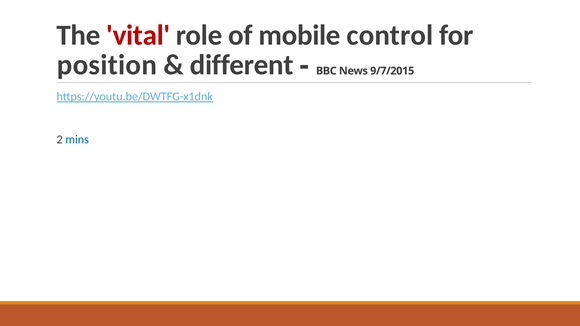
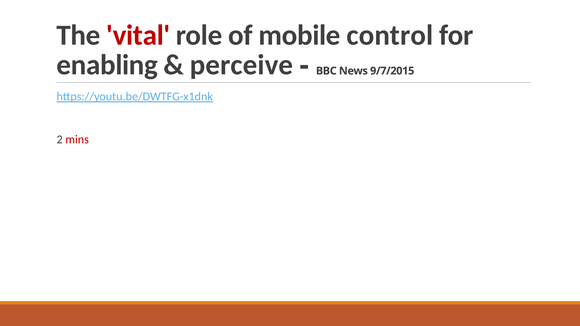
position: position -> enabling
different: different -> perceive
mins colour: blue -> red
